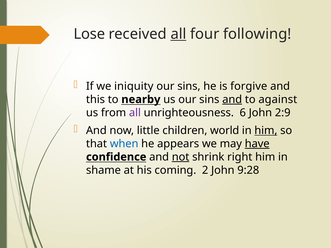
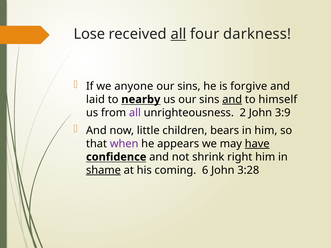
following: following -> darkness
iniquity: iniquity -> anyone
this: this -> laid
against: against -> himself
6: 6 -> 2
2:9: 2:9 -> 3:9
world: world -> bears
him at (266, 131) underline: present -> none
when colour: blue -> purple
not underline: present -> none
shame underline: none -> present
2: 2 -> 6
9:28: 9:28 -> 3:28
